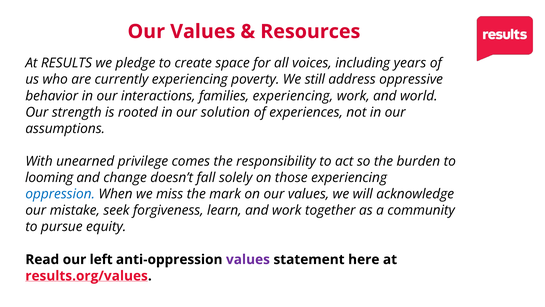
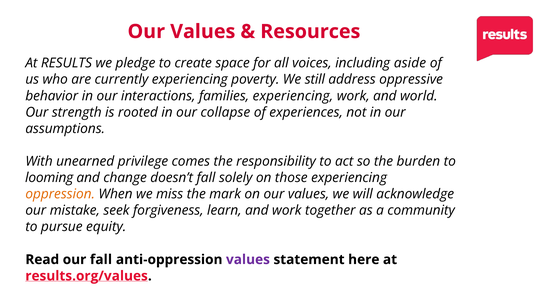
years: years -> aside
solution: solution -> collapse
oppression colour: blue -> orange
our left: left -> fall
